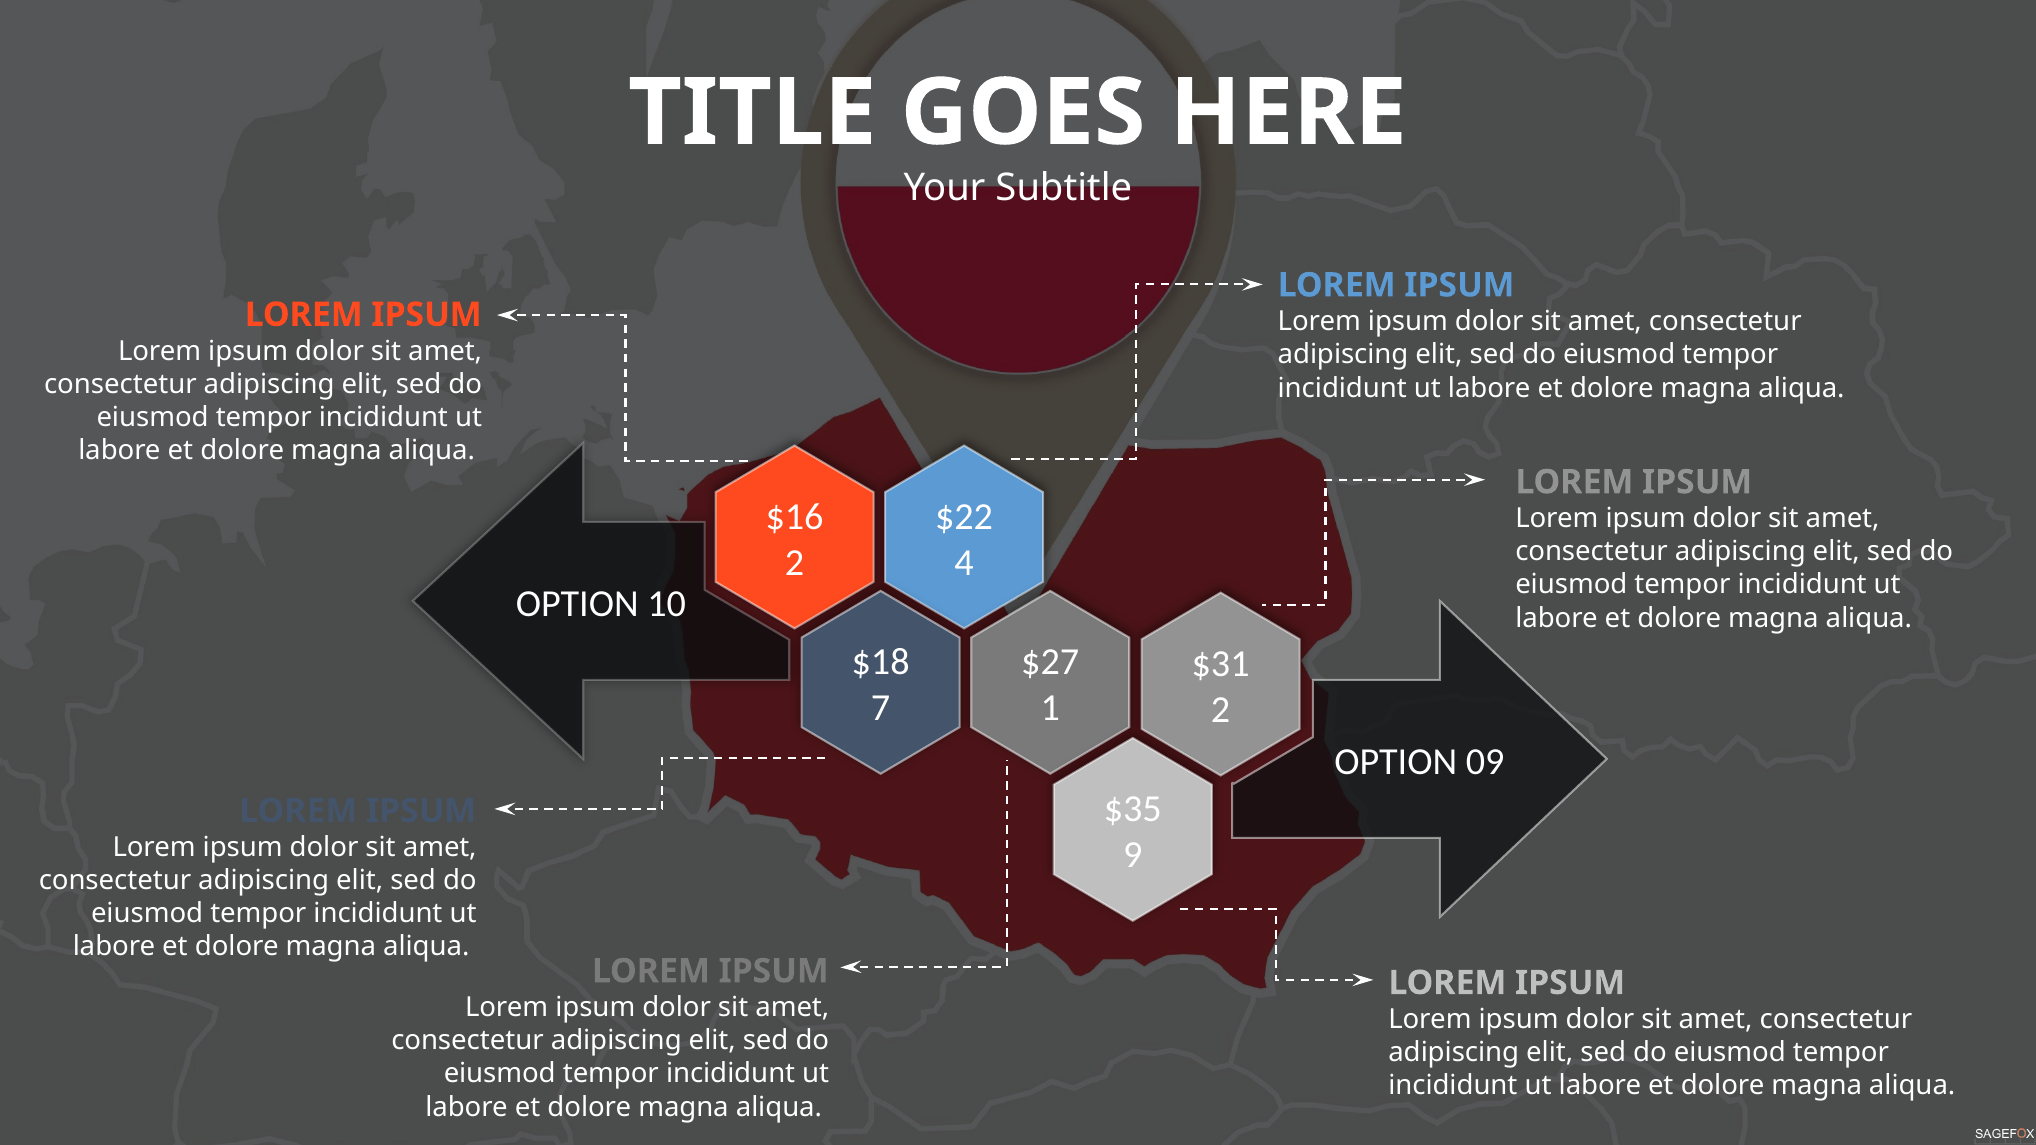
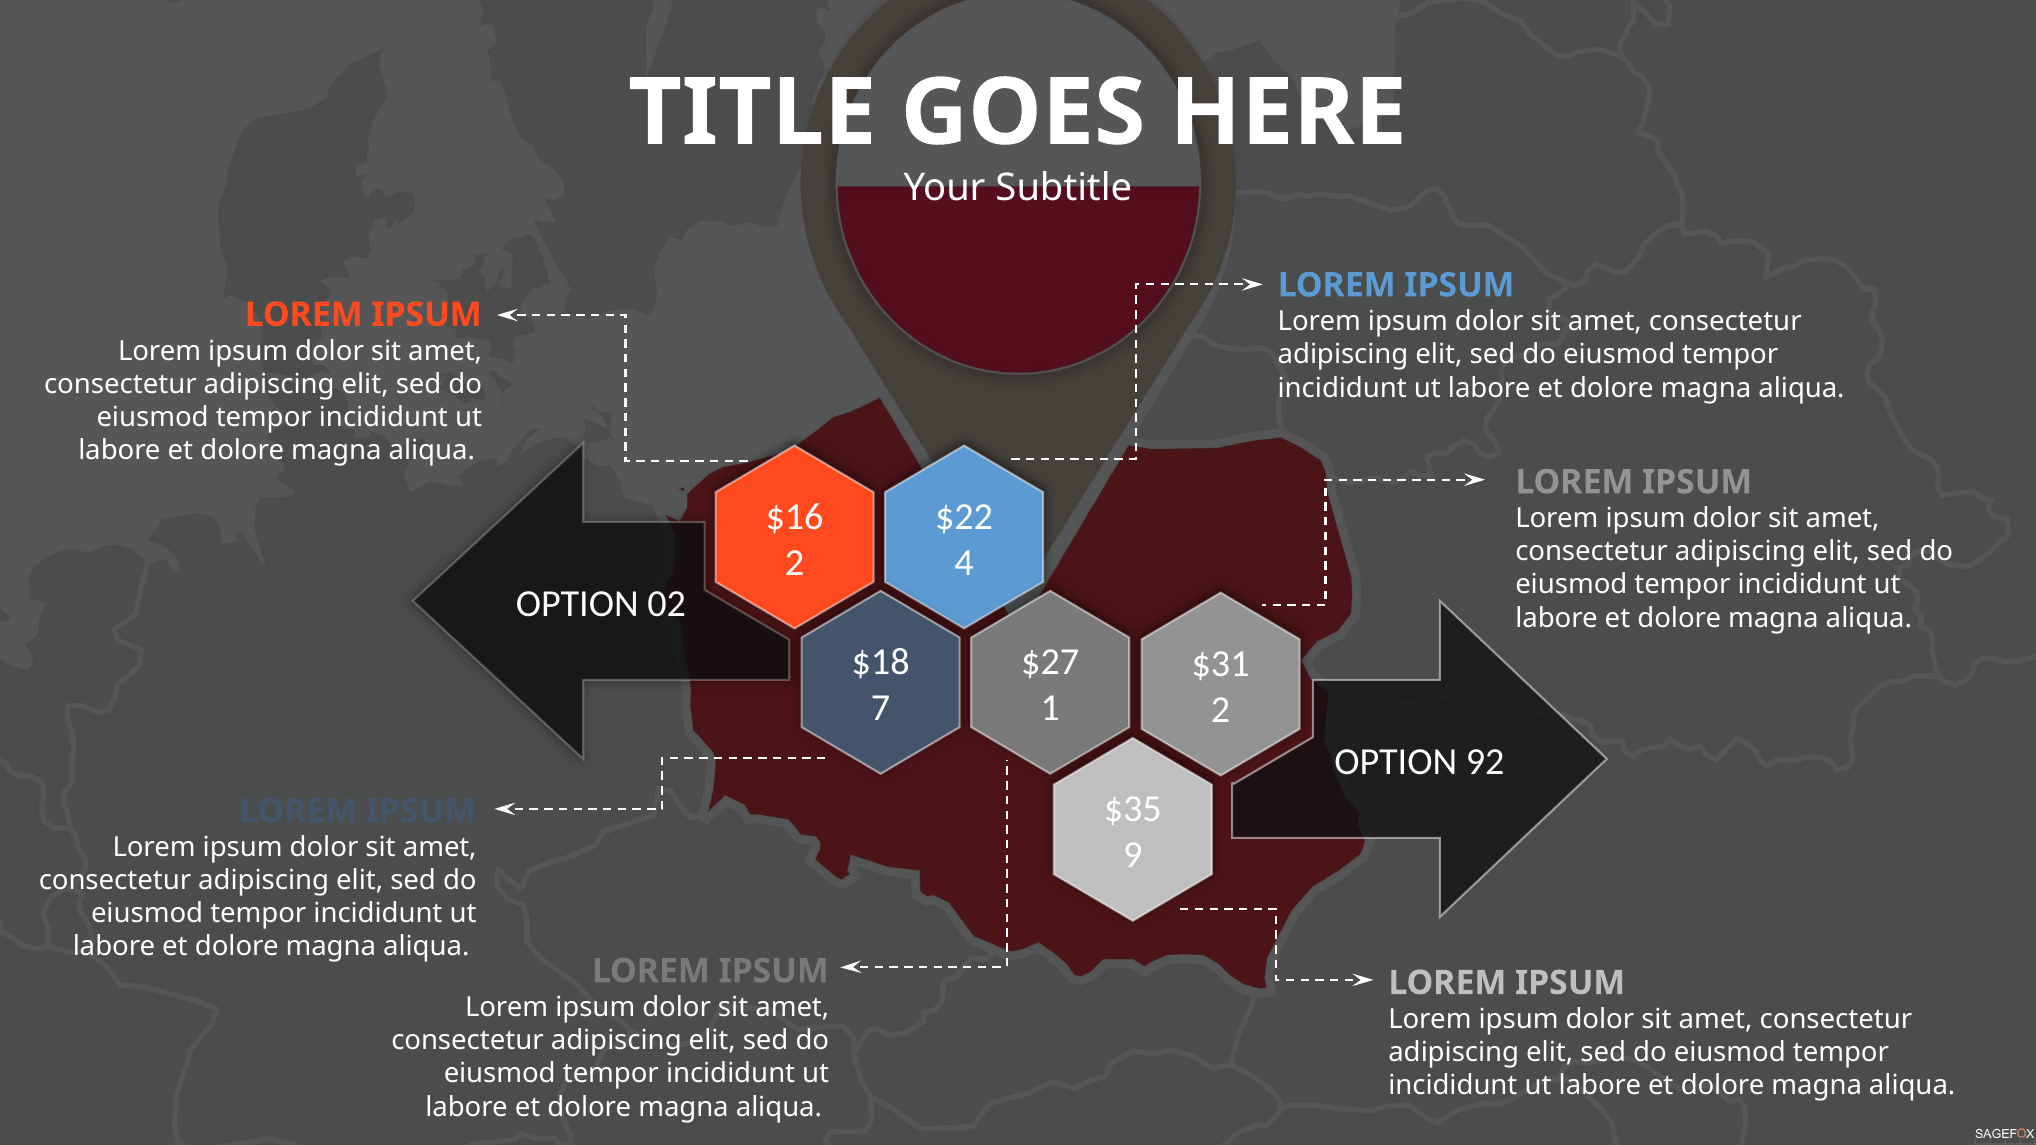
10: 10 -> 02
09: 09 -> 92
